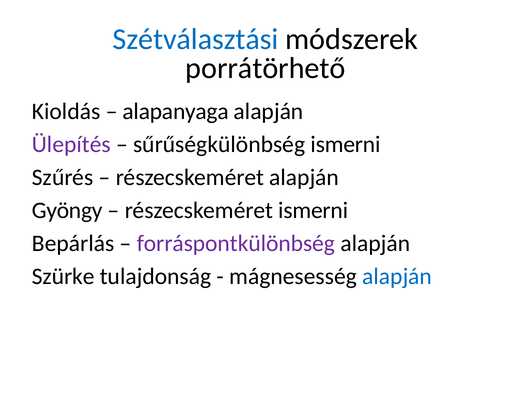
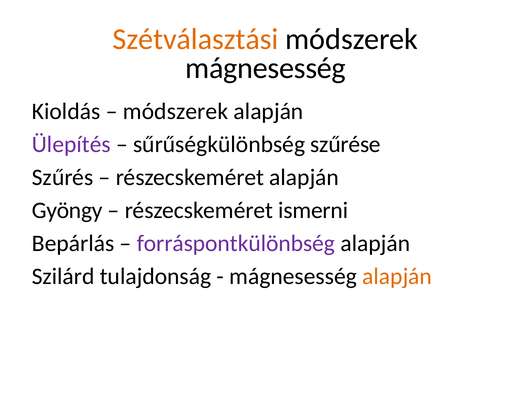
Szétválasztási colour: blue -> orange
porrátörhető at (265, 68): porrátörhető -> mágnesesség
alapanyaga at (176, 111): alapanyaga -> módszerek
sűrűségkülönbség ismerni: ismerni -> szűrése
Szürke: Szürke -> Szilárd
alapján at (397, 277) colour: blue -> orange
